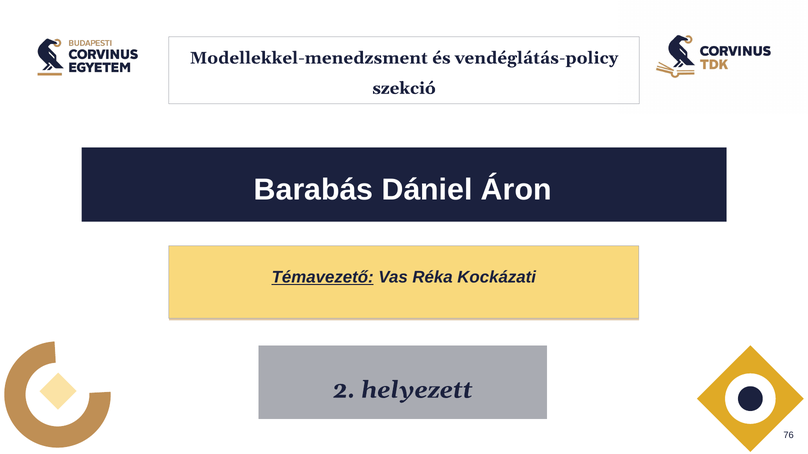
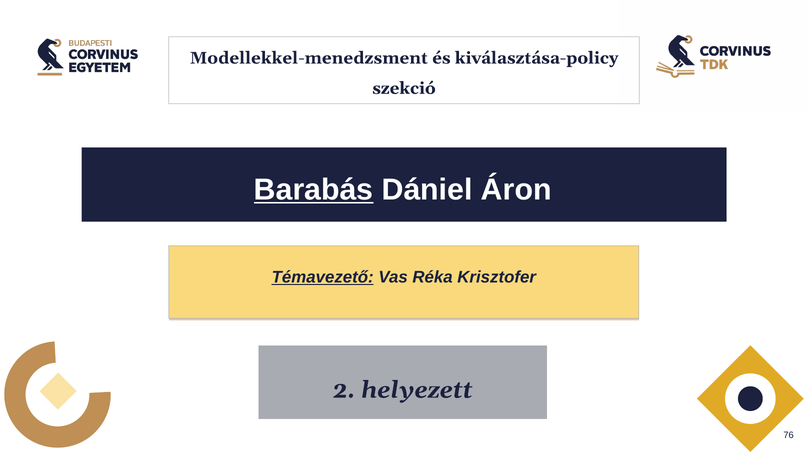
vendéglátás-policy: vendéglátás-policy -> kiválasztása-policy
Barabás underline: none -> present
Kockázati: Kockázati -> Krisztofer
